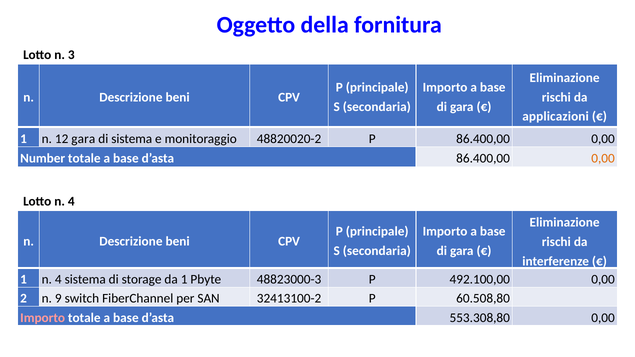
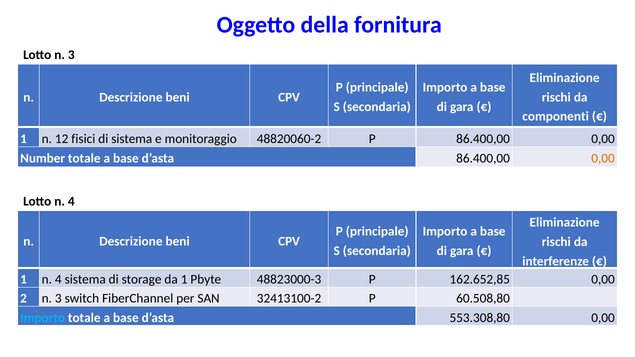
applicazioni: applicazioni -> componenti
12 gara: gara -> fisici
48820020-2: 48820020-2 -> 48820060-2
492.100,00: 492.100,00 -> 162.652,85
2 n 9: 9 -> 3
Importo at (43, 318) colour: pink -> light blue
